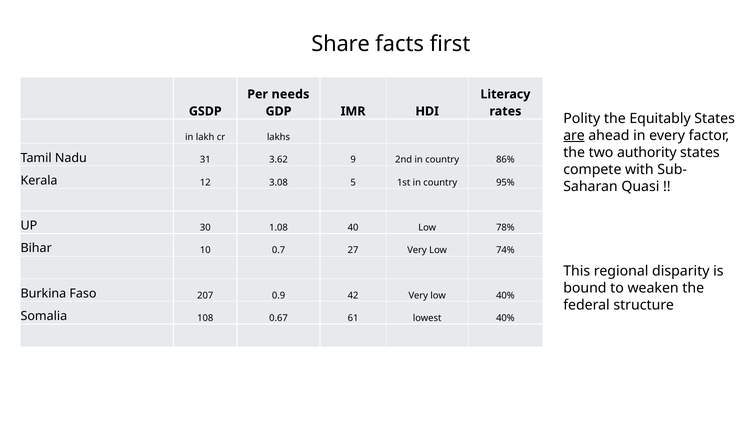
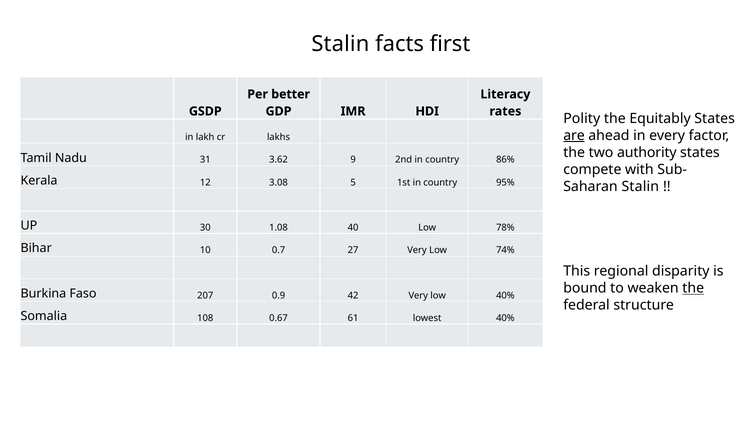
Share at (341, 44): Share -> Stalin
needs: needs -> better
Quasi at (640, 186): Quasi -> Stalin
the at (693, 288) underline: none -> present
